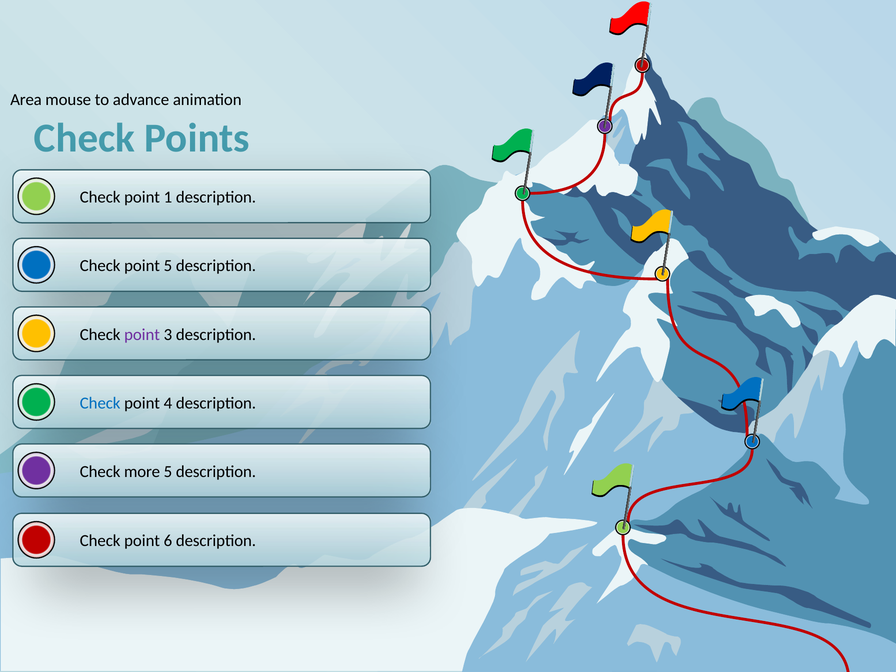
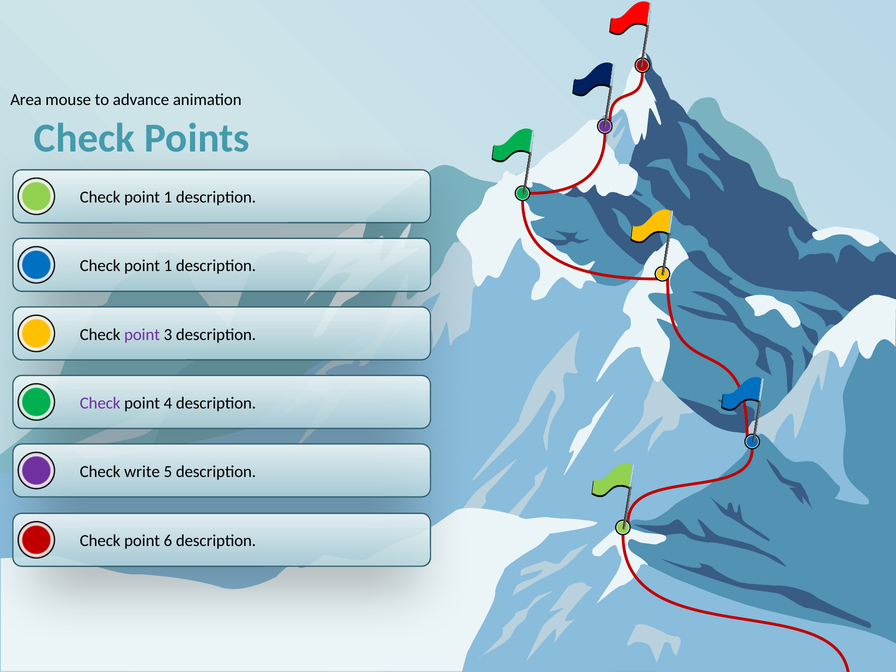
5 at (168, 266): 5 -> 1
Check at (100, 403) colour: blue -> purple
more: more -> write
